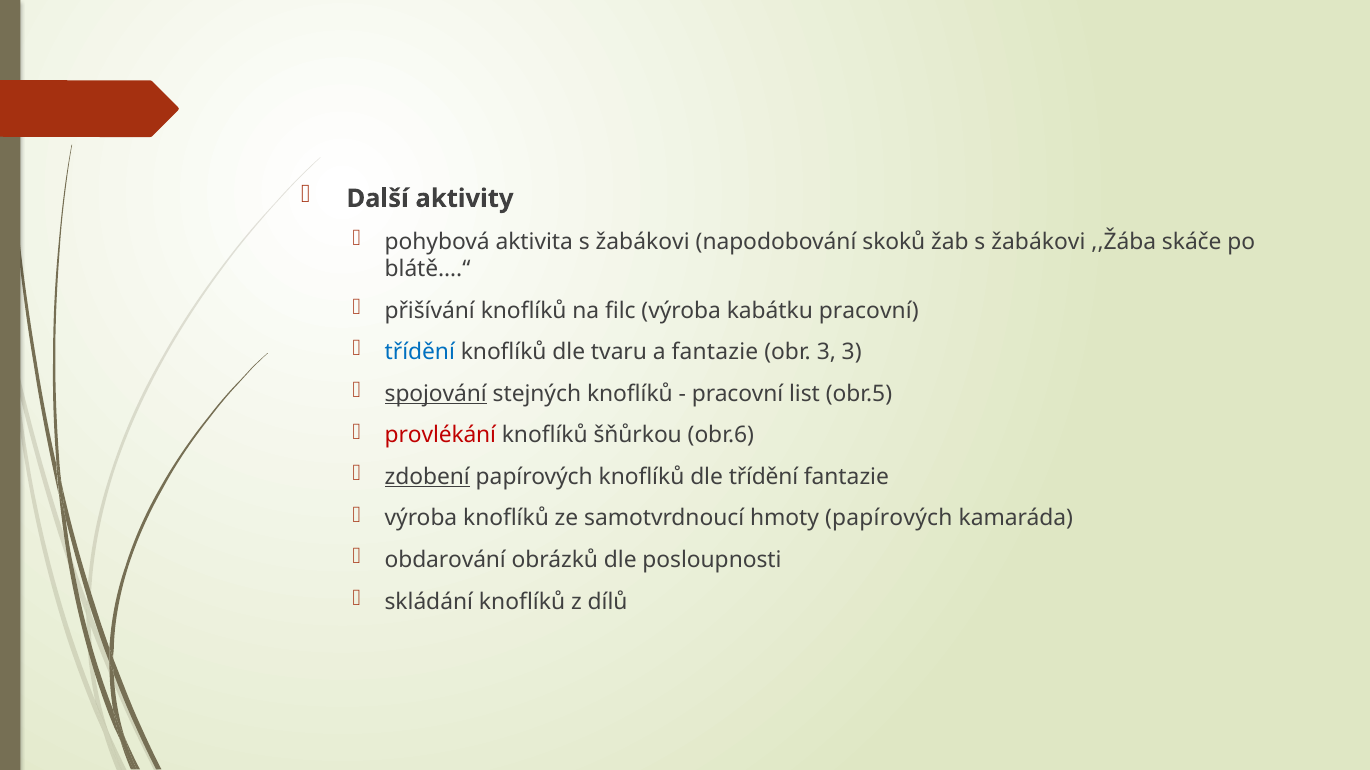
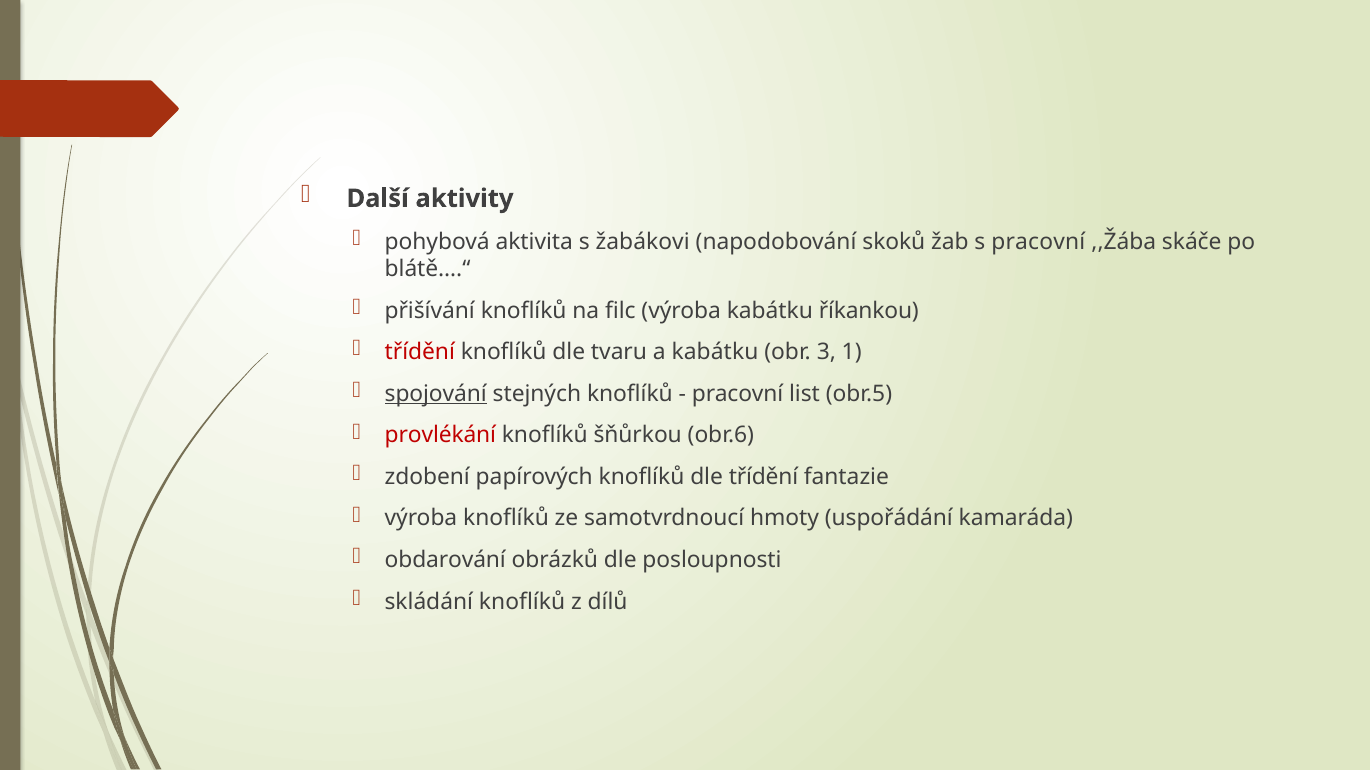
žab s žabákovi: žabákovi -> pracovní
kabátku pracovní: pracovní -> říkankou
třídění at (420, 352) colour: blue -> red
a fantazie: fantazie -> kabátku
3 3: 3 -> 1
zdobení underline: present -> none
hmoty papírových: papírových -> uspořádání
